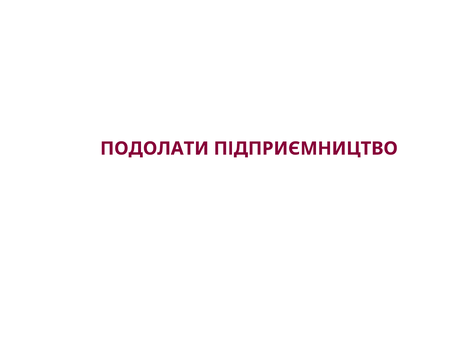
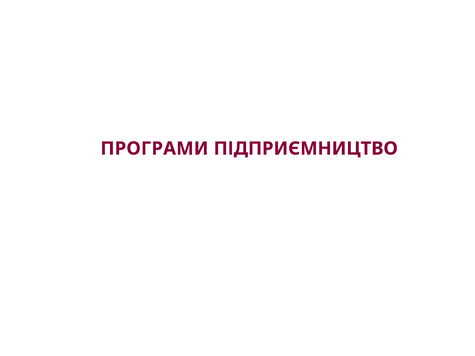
ПОДОЛАТИ: ПОДОЛАТИ -> ПРОГРАМИ
